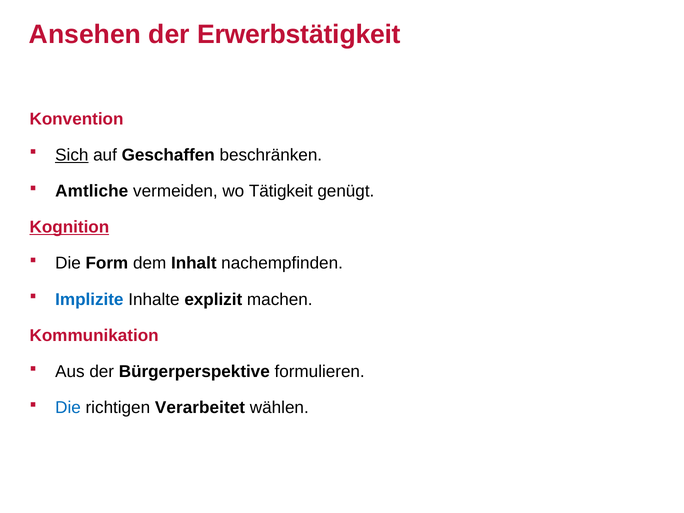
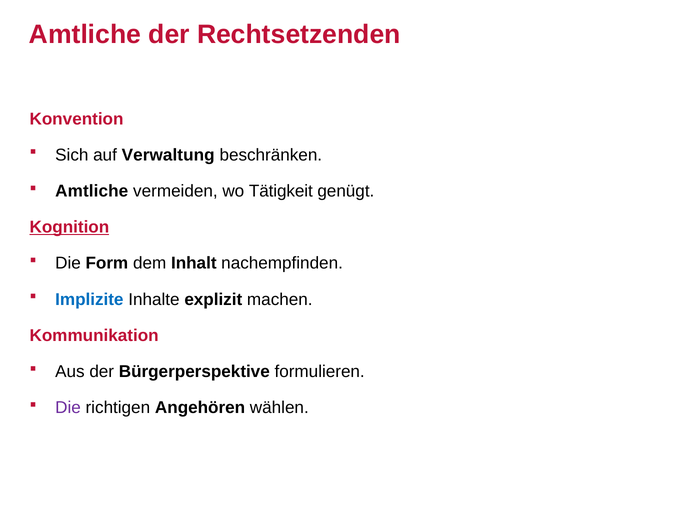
Ansehen at (85, 34): Ansehen -> Amtliche
Erwerbstätigkeit: Erwerbstätigkeit -> Rechtsetzenden
Sich underline: present -> none
Geschaffen: Geschaffen -> Verwaltung
Die at (68, 408) colour: blue -> purple
Verarbeitet: Verarbeitet -> Angehören
